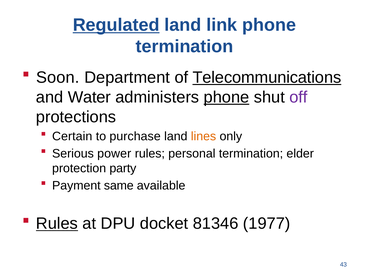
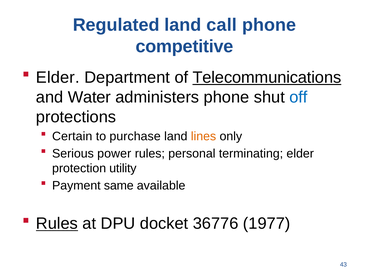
Regulated underline: present -> none
link: link -> call
termination at (184, 46): termination -> competitive
Soon at (58, 77): Soon -> Elder
phone at (227, 97) underline: present -> none
off colour: purple -> blue
personal termination: termination -> terminating
party: party -> utility
81346: 81346 -> 36776
